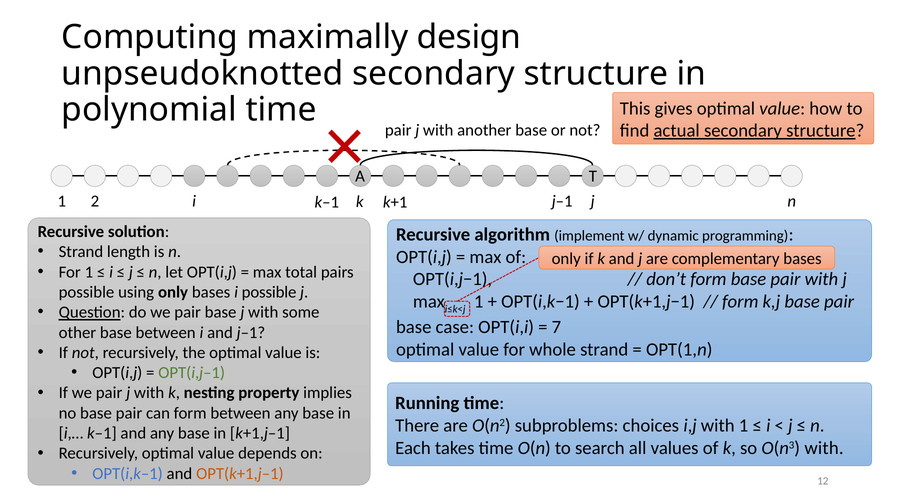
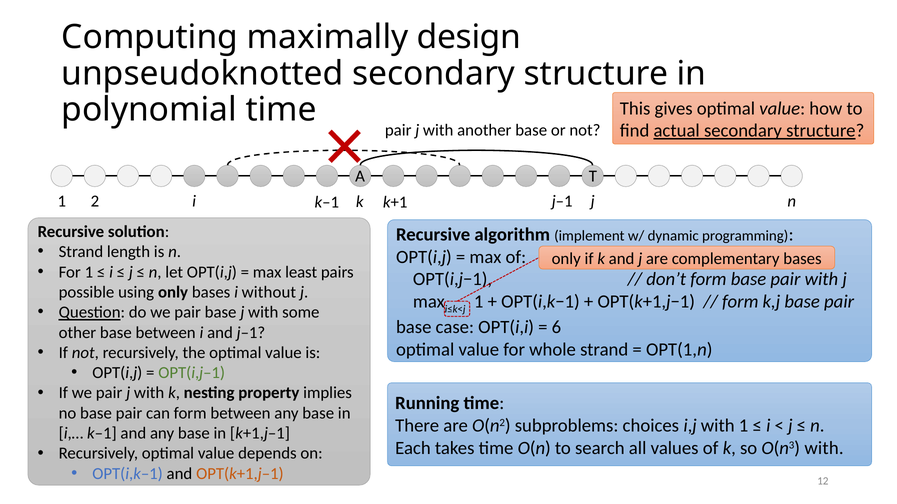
total: total -> least
i possible: possible -> without
7: 7 -> 6
